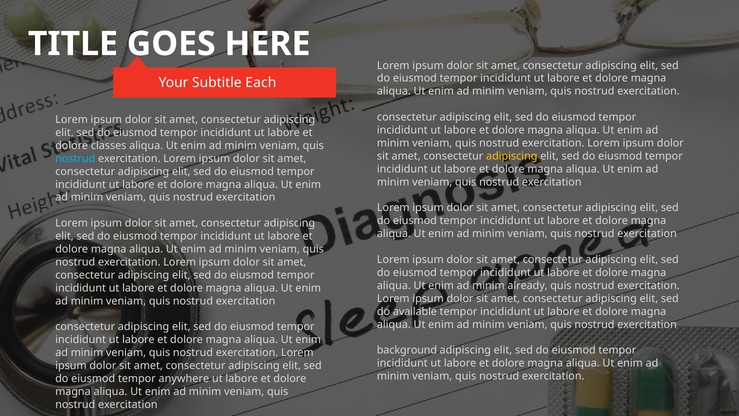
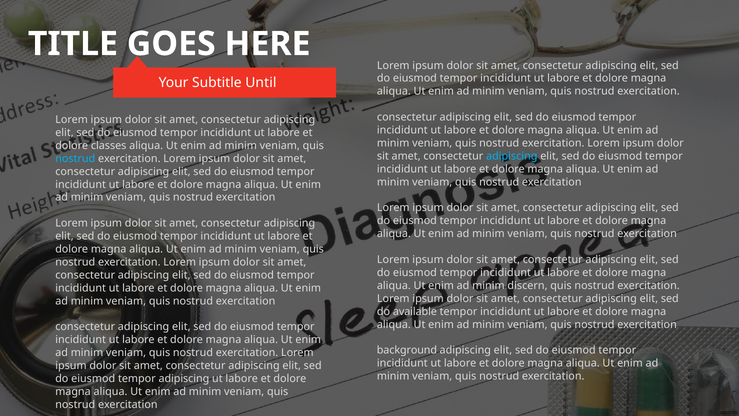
Each: Each -> Until
adipiscing at (512, 156) colour: yellow -> light blue
already: already -> discern
tempor anywhere: anywhere -> adipiscing
